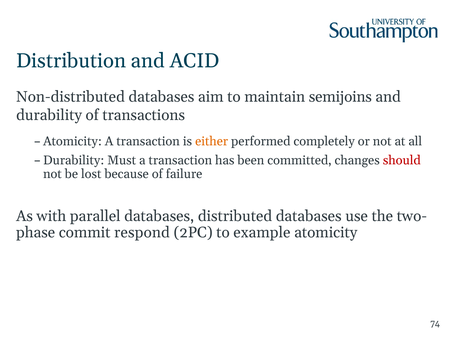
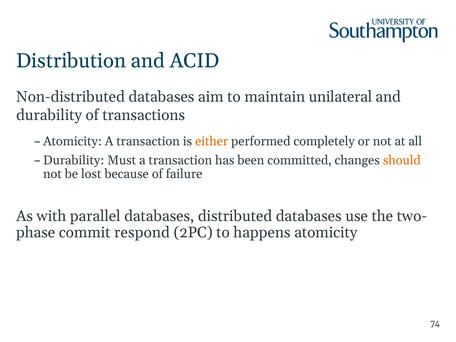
semijoins: semijoins -> unilateral
should colour: red -> orange
example: example -> happens
